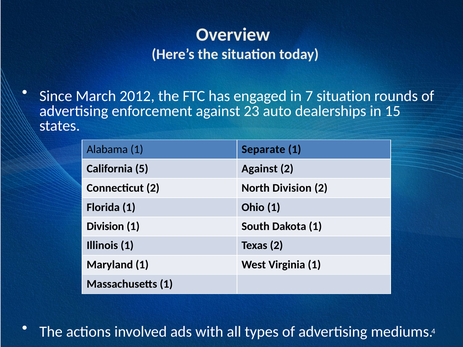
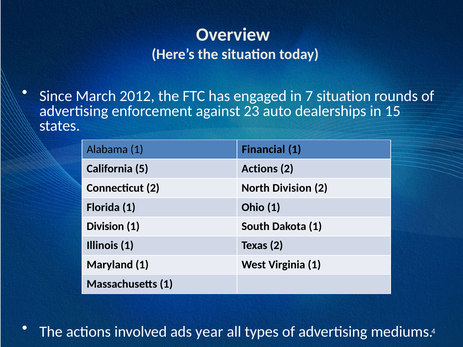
Separate: Separate -> Financial
5 Against: Against -> Actions
with: with -> year
